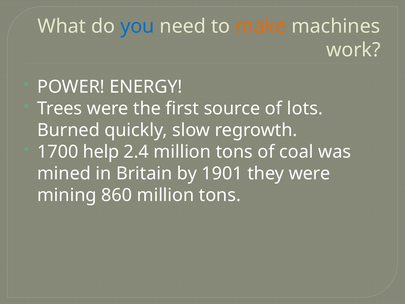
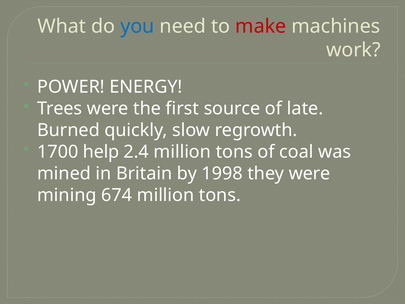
make colour: orange -> red
lots: lots -> late
1901: 1901 -> 1998
860: 860 -> 674
